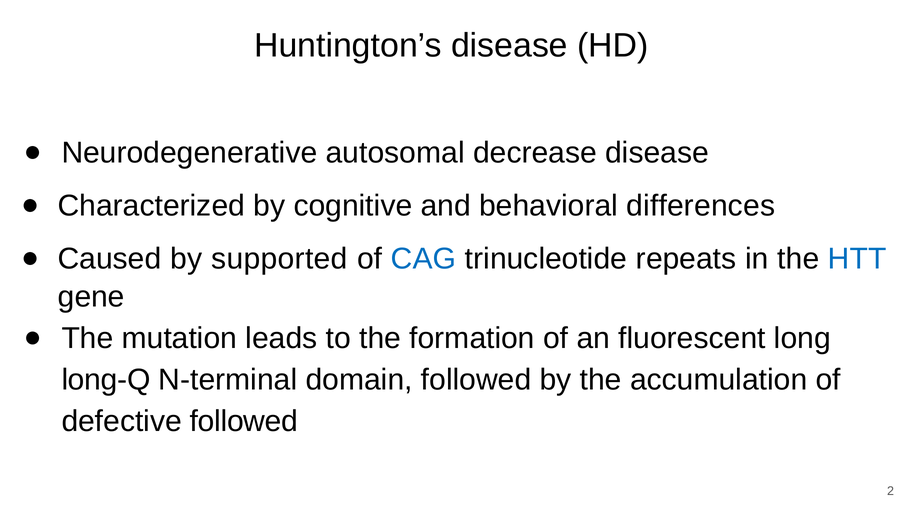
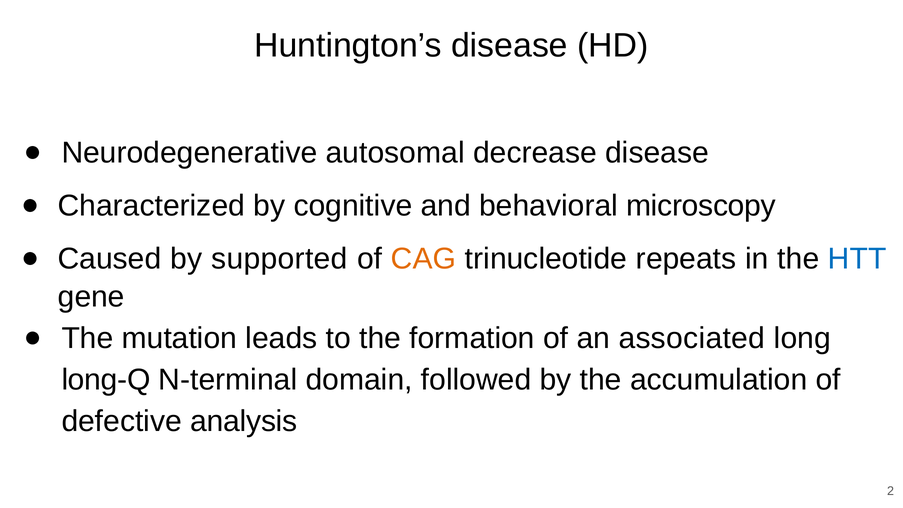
differences: differences -> microscopy
CAG colour: blue -> orange
fluorescent: fluorescent -> associated
defective followed: followed -> analysis
